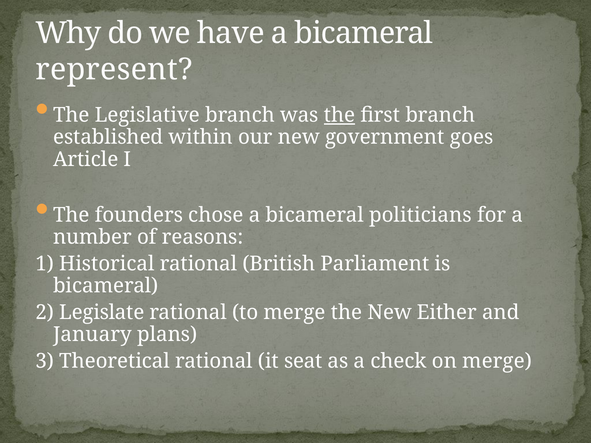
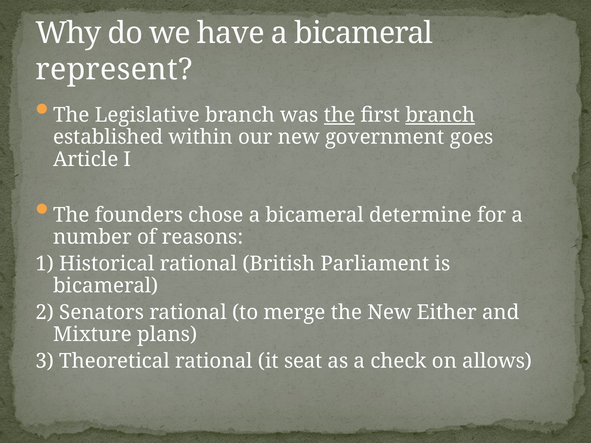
branch at (440, 115) underline: none -> present
politicians: politicians -> determine
Legislate: Legislate -> Senators
January: January -> Mixture
on merge: merge -> allows
